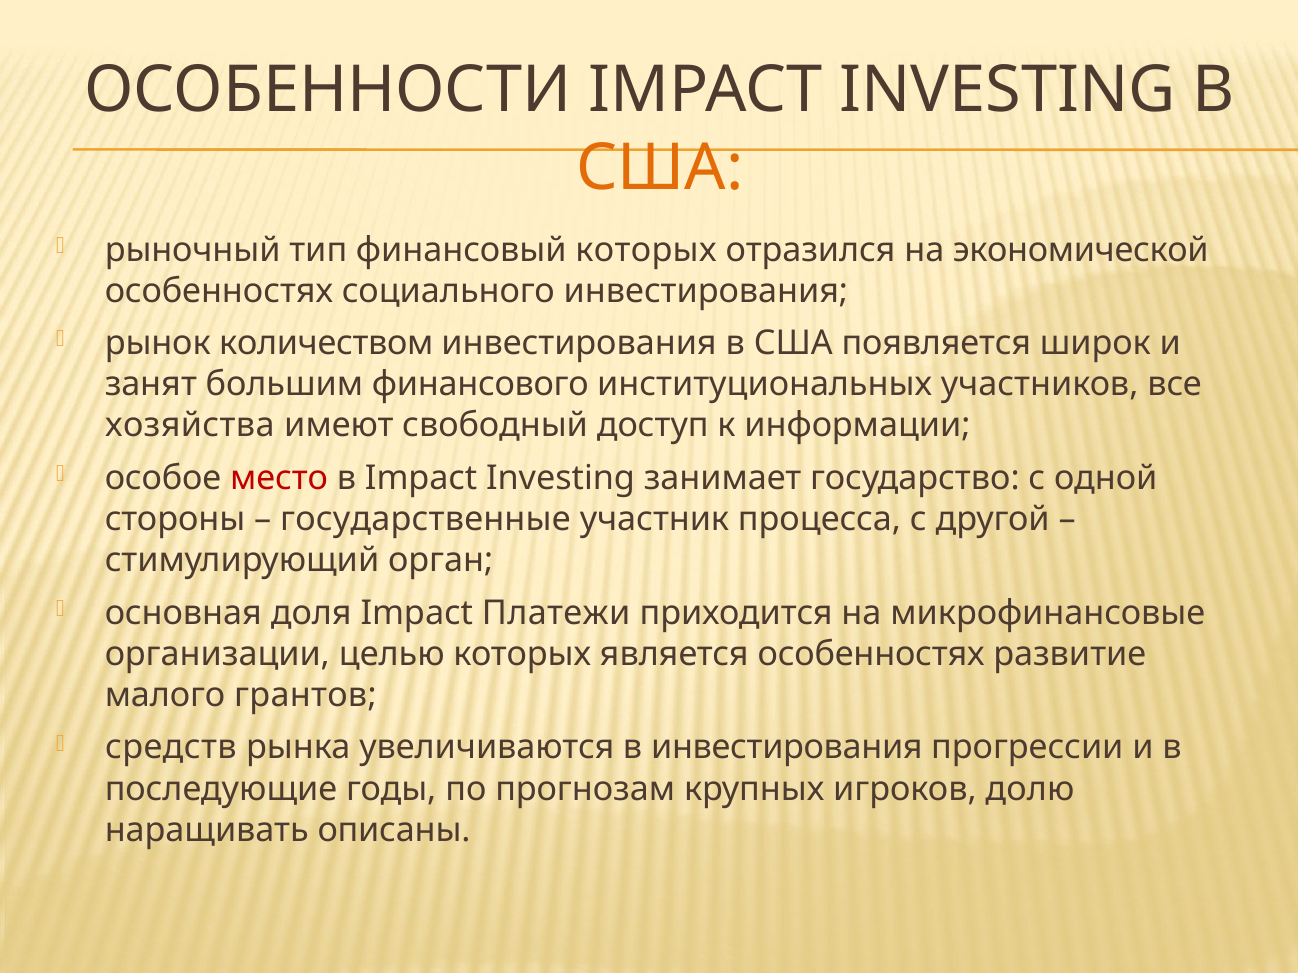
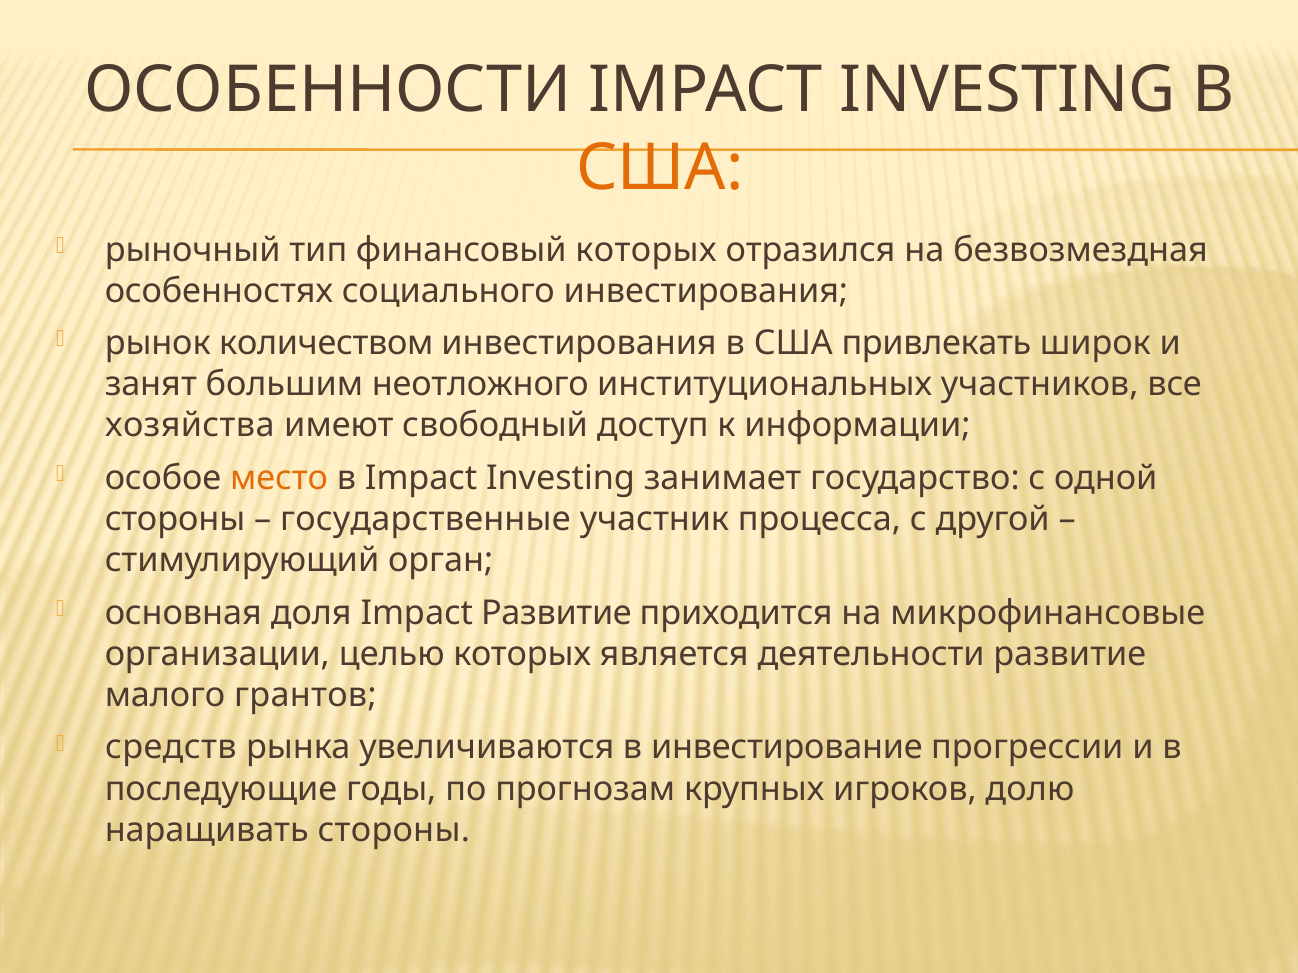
экономической: экономической -> безвозмездная
появляется: появляется -> привлекать
финансового: финансового -> неотложного
место colour: red -> orange
Impact Платежи: Платежи -> Развитие
является особенностях: особенностях -> деятельности
в инвестирования: инвестирования -> инвестирование
наращивать описаны: описаны -> стороны
